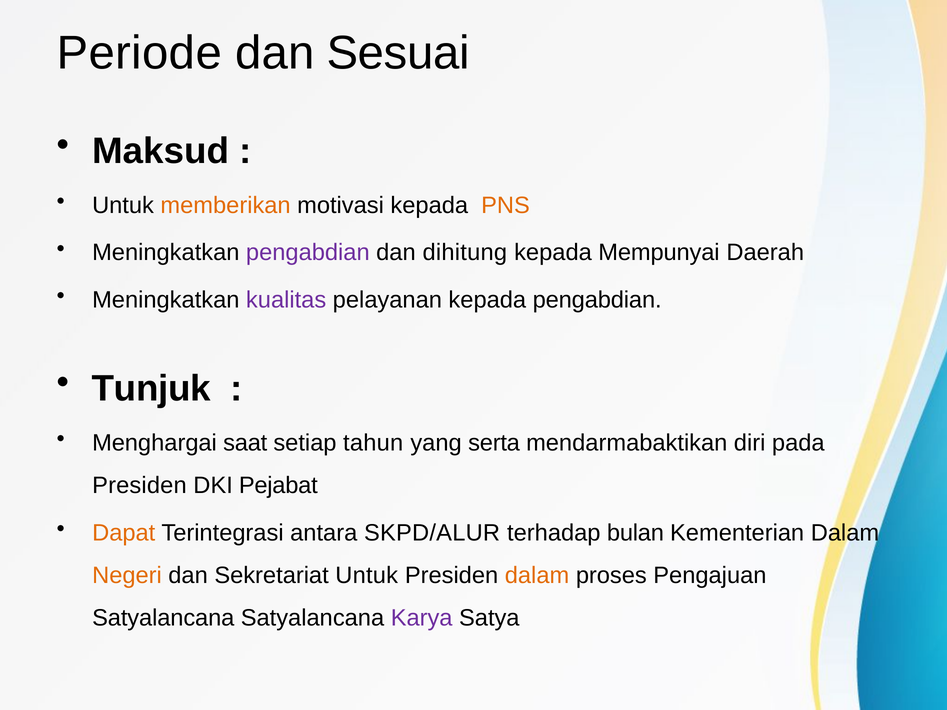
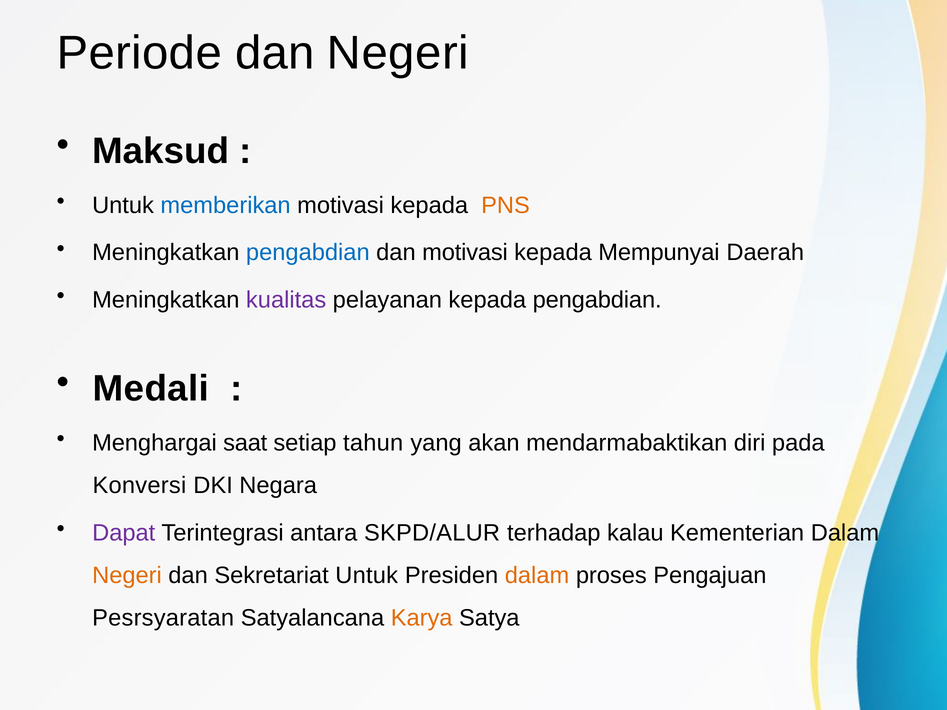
dan Sesuai: Sesuai -> Negeri
memberikan colour: orange -> blue
pengabdian at (308, 253) colour: purple -> blue
dan dihitung: dihitung -> motivasi
Tunjuk: Tunjuk -> Medali
serta: serta -> akan
Presiden at (139, 486): Presiden -> Konversi
Pejabat: Pejabat -> Negara
Dapat colour: orange -> purple
bulan: bulan -> kalau
Satyalancana at (163, 618): Satyalancana -> Pesrsyaratan
Karya colour: purple -> orange
